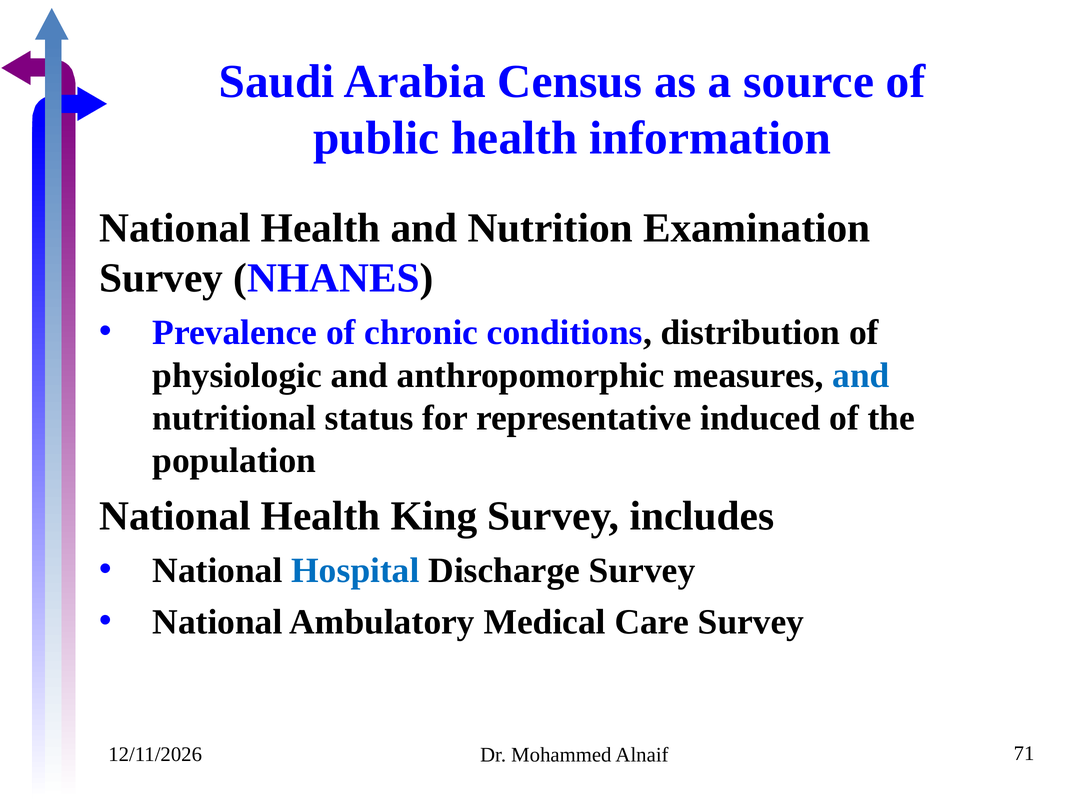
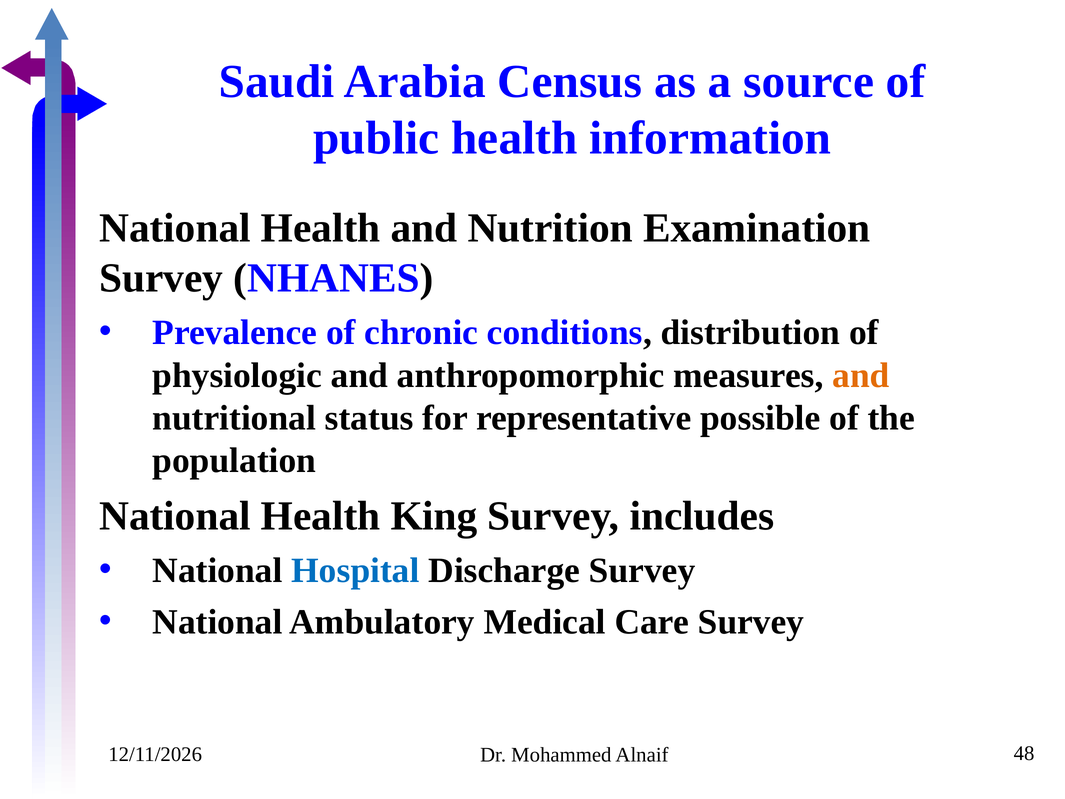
and at (861, 375) colour: blue -> orange
induced: induced -> possible
71: 71 -> 48
